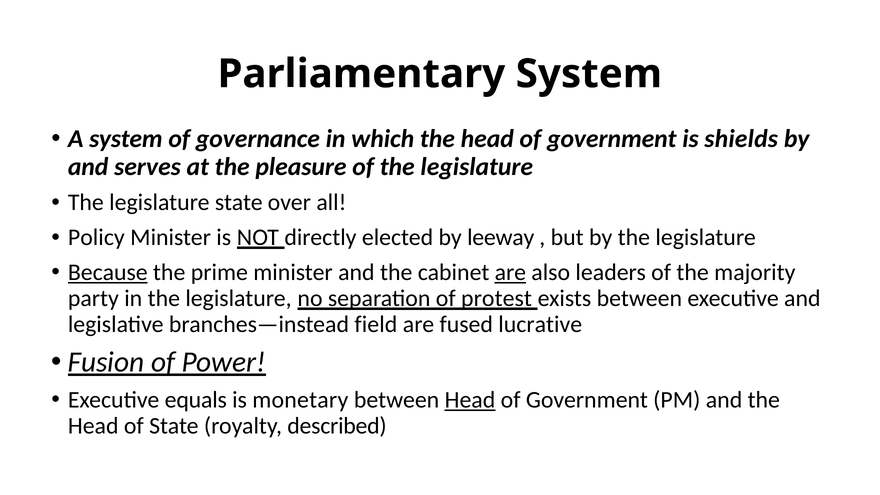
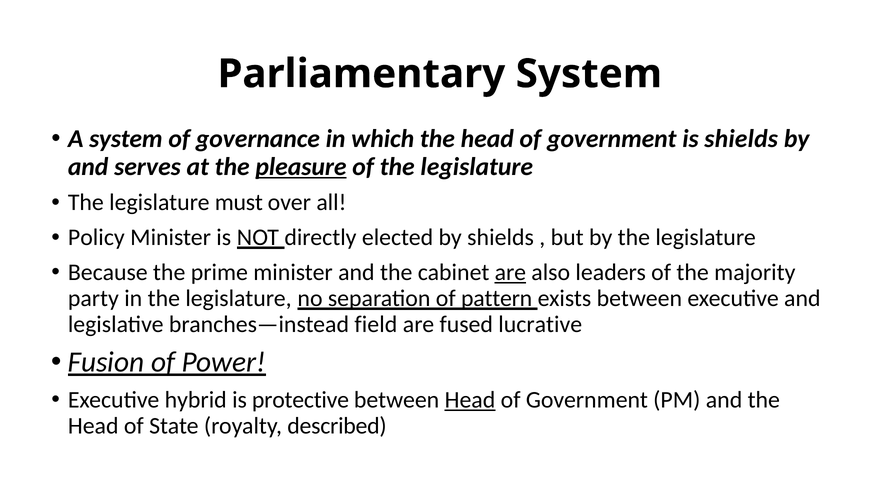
pleasure underline: none -> present
legislature state: state -> must
by leeway: leeway -> shields
Because underline: present -> none
protest: protest -> pattern
equals: equals -> hybrid
monetary: monetary -> protective
